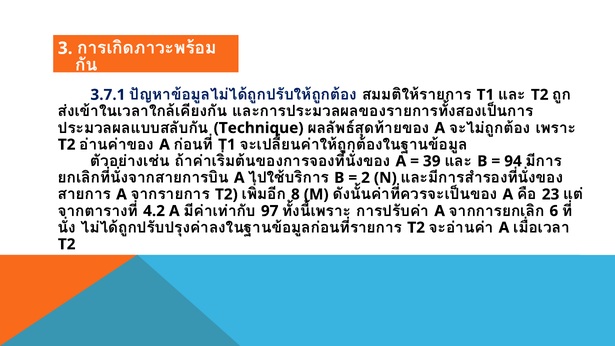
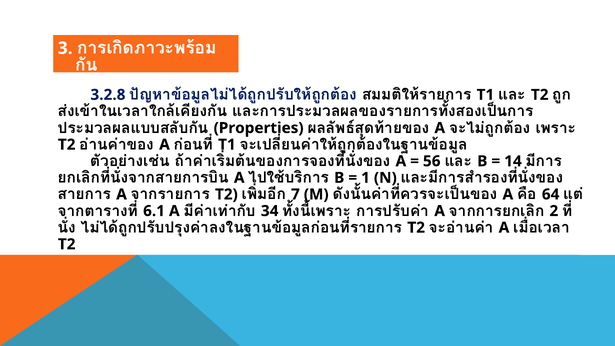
3.7.1: 3.7.1 -> 3.2.8
Technique: Technique -> Properties
39: 39 -> 56
94: 94 -> 14
2: 2 -> 1
8: 8 -> 7
23: 23 -> 64
4.2: 4.2 -> 6.1
97: 97 -> 34
6: 6 -> 2
